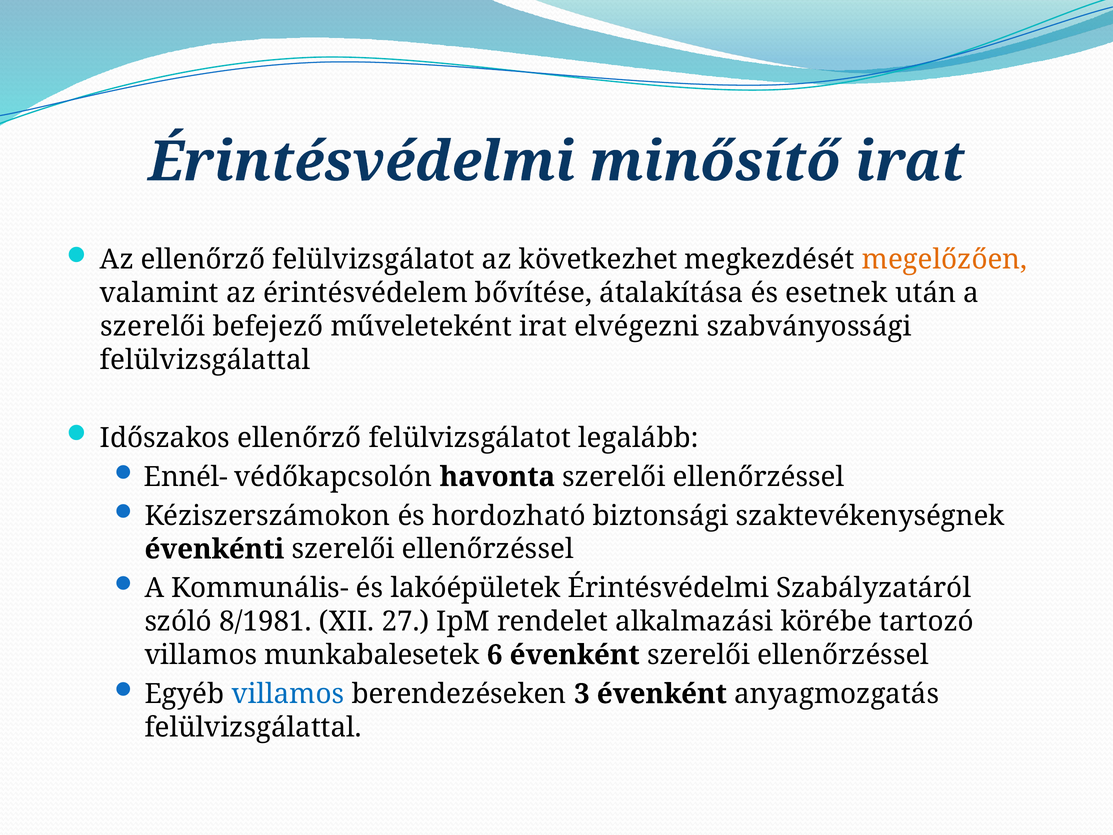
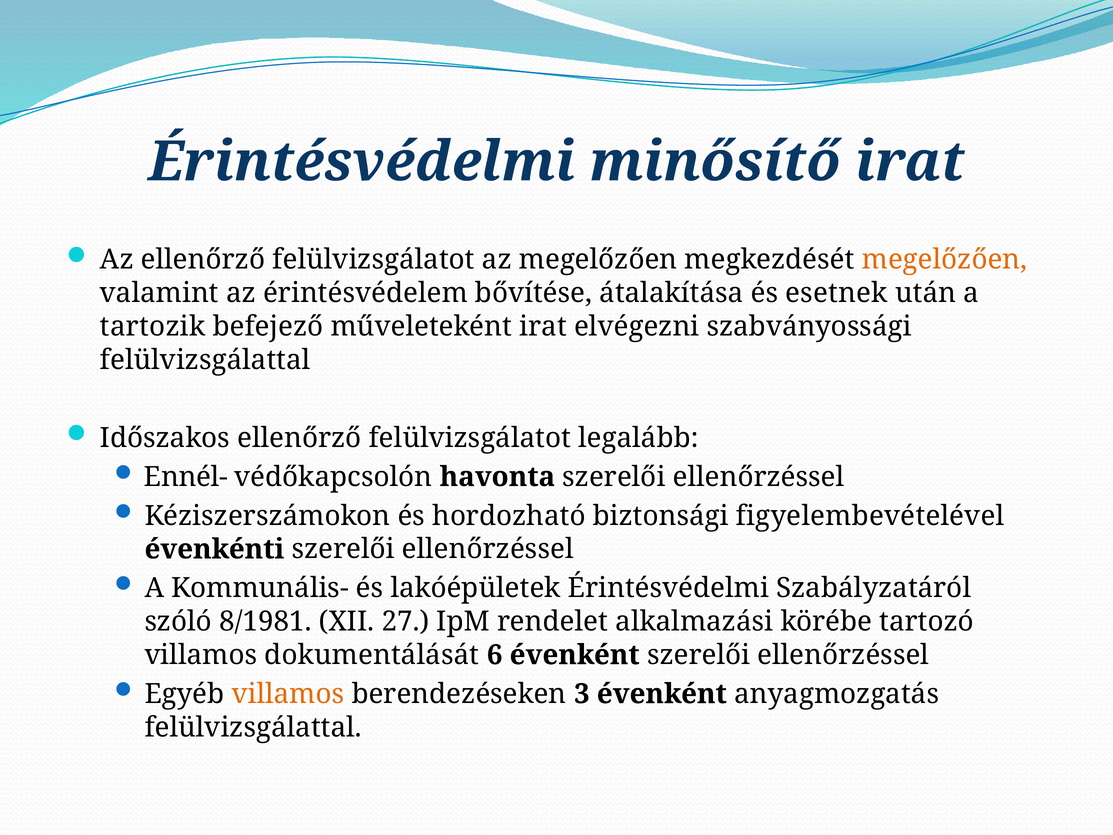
az következhet: következhet -> megelőzően
szerelői at (153, 326): szerelői -> tartozik
szaktevékenységnek: szaktevékenységnek -> figyelembevételével
munkabalesetek: munkabalesetek -> dokumentálását
villamos at (288, 694) colour: blue -> orange
